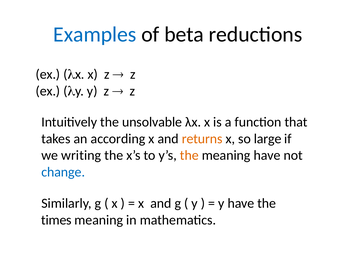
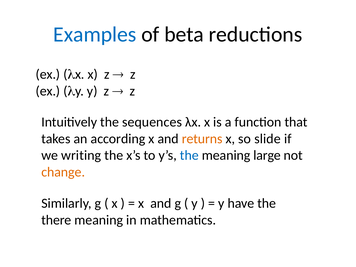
unsolvable: unsolvable -> sequences
large: large -> slide
the at (189, 155) colour: orange -> blue
meaning have: have -> large
change colour: blue -> orange
times: times -> there
